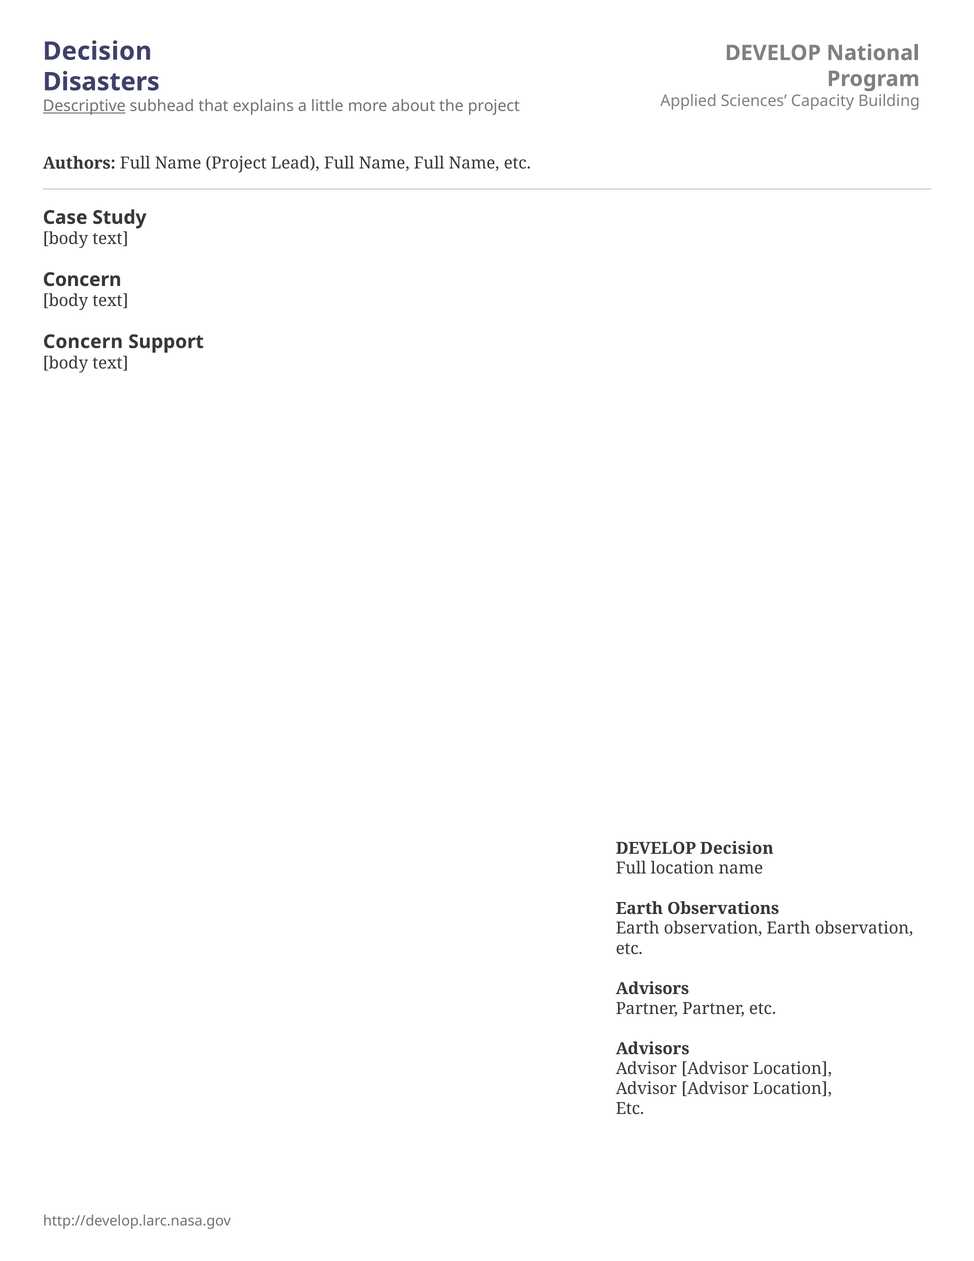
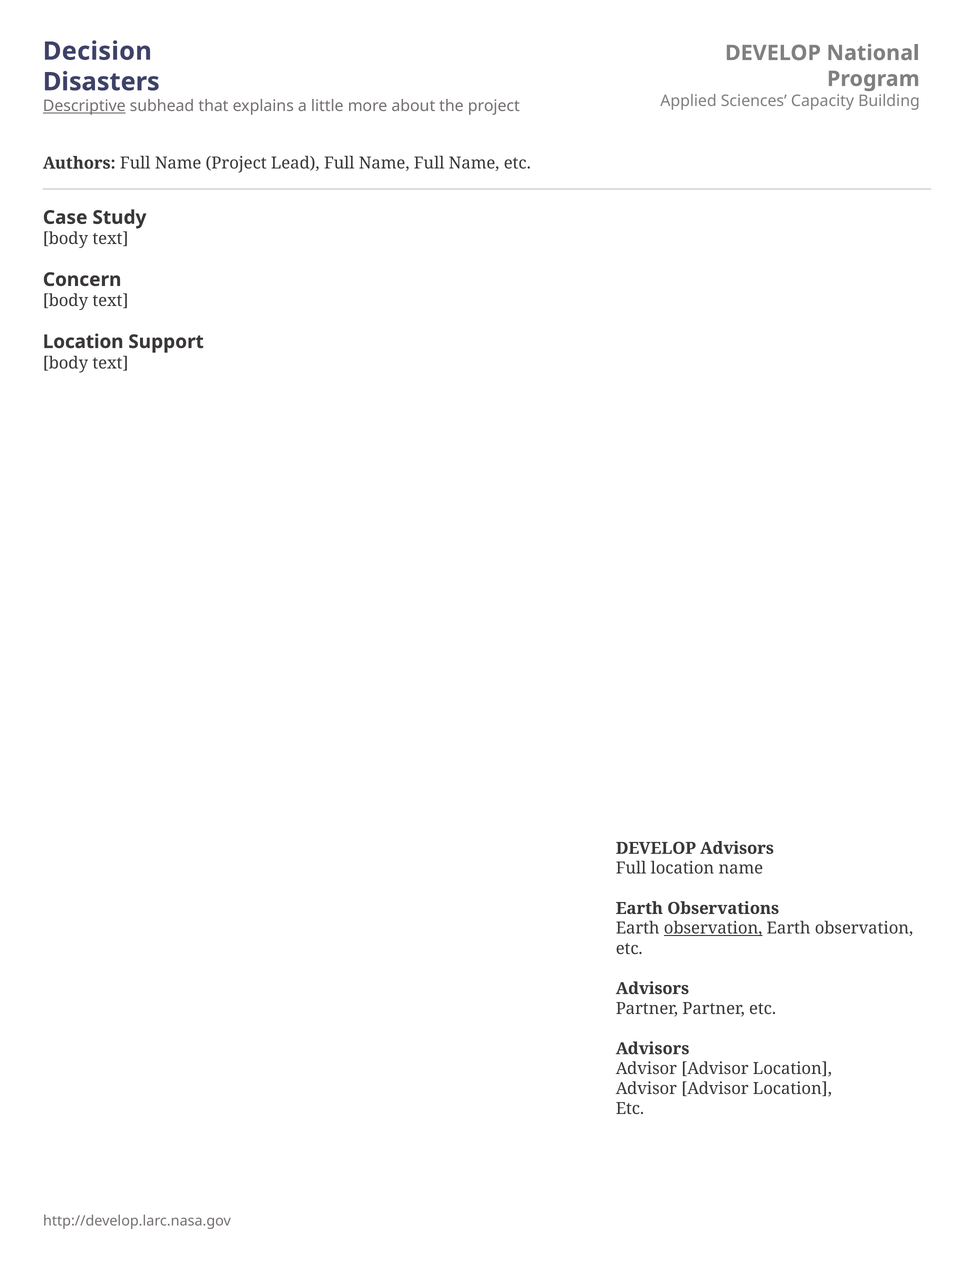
Concern at (83, 342): Concern -> Location
DEVELOP Decision: Decision -> Advisors
observation at (713, 928) underline: none -> present
